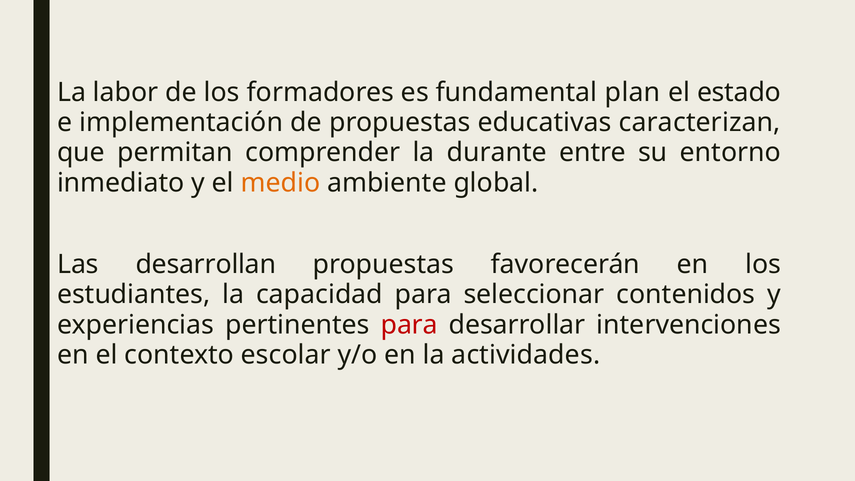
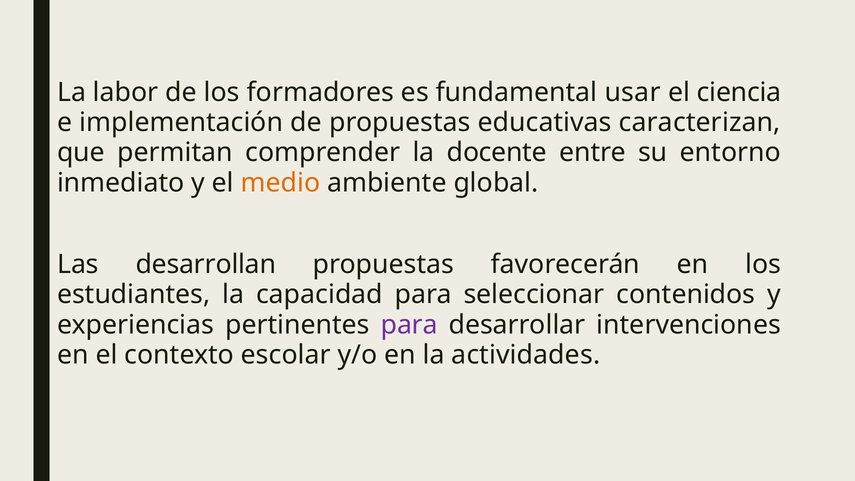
plan: plan -> usar
estado: estado -> ciencia
durante: durante -> docente
para at (409, 325) colour: red -> purple
